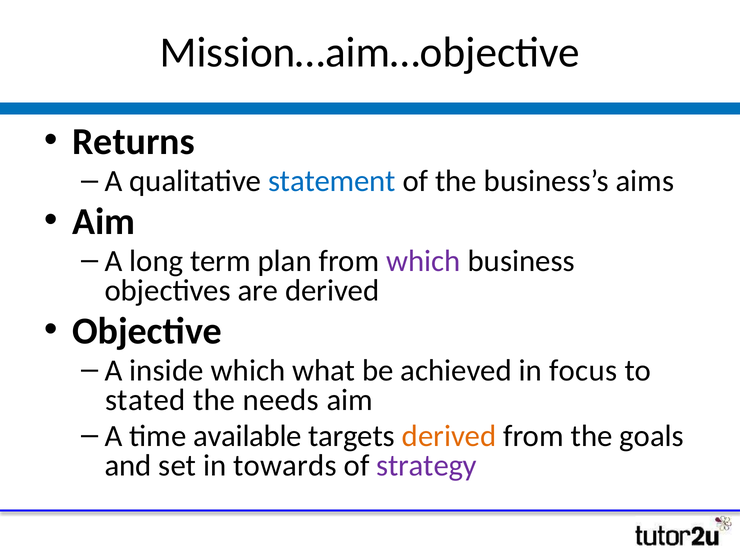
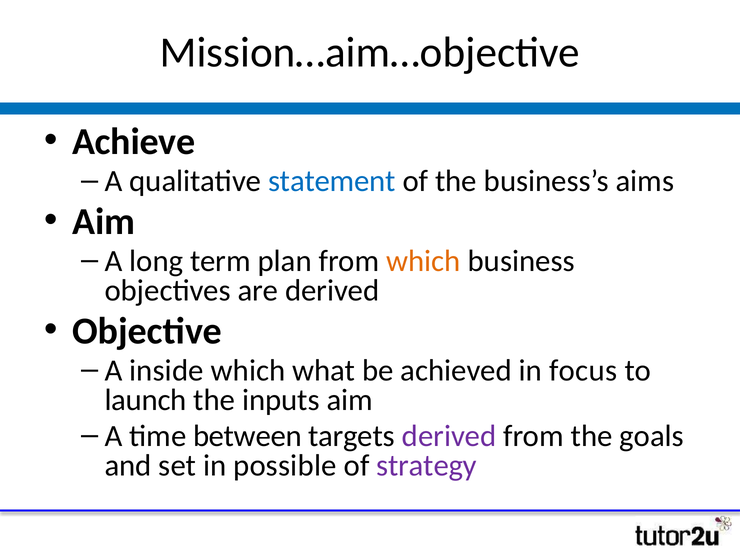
Returns: Returns -> Achieve
which at (423, 261) colour: purple -> orange
stated: stated -> launch
needs: needs -> inputs
available: available -> between
derived at (449, 436) colour: orange -> purple
towards: towards -> possible
